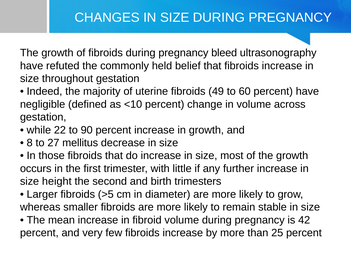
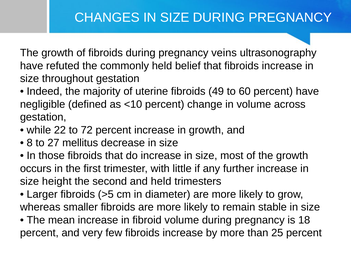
bleed: bleed -> veins
90: 90 -> 72
and birth: birth -> held
42: 42 -> 18
